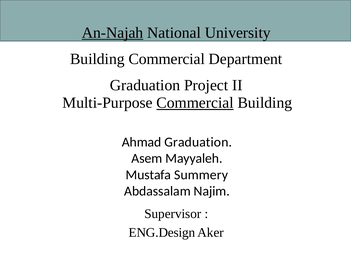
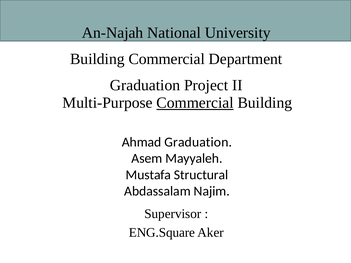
An-Najah underline: present -> none
Summery: Summery -> Structural
ENG.Design: ENG.Design -> ENG.Square
